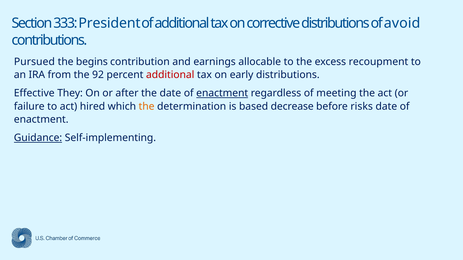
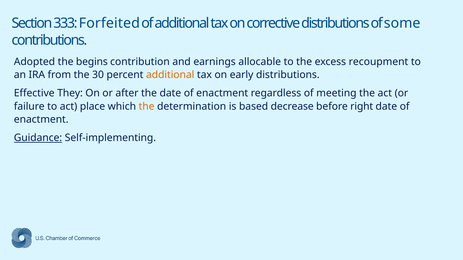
President: President -> Forfeited
avoid: avoid -> some
Pursued: Pursued -> Adopted
92: 92 -> 30
additional at (170, 75) colour: red -> orange
enactment at (222, 93) underline: present -> none
hired: hired -> place
risks: risks -> right
